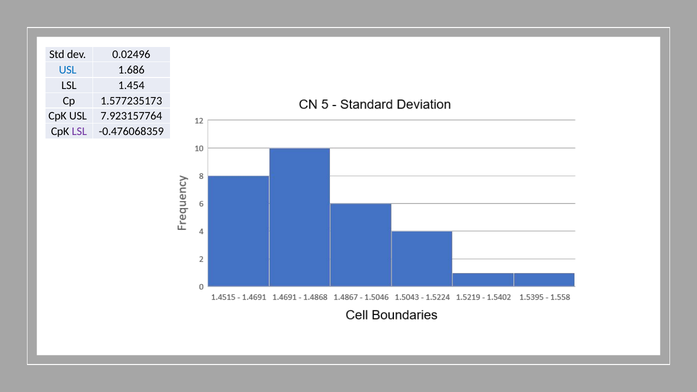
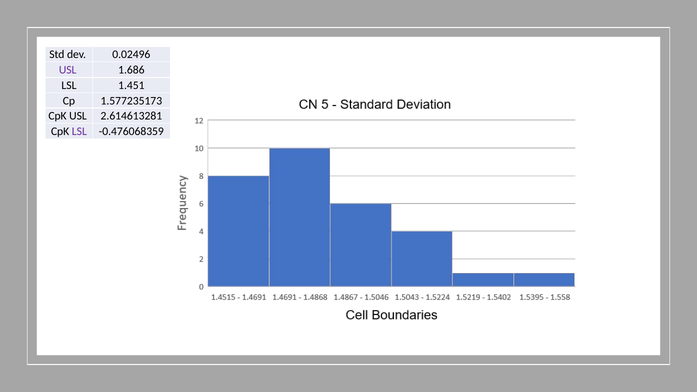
USL at (68, 70) colour: blue -> purple
1.454: 1.454 -> 1.451
7.923157764: 7.923157764 -> 2.614613281
